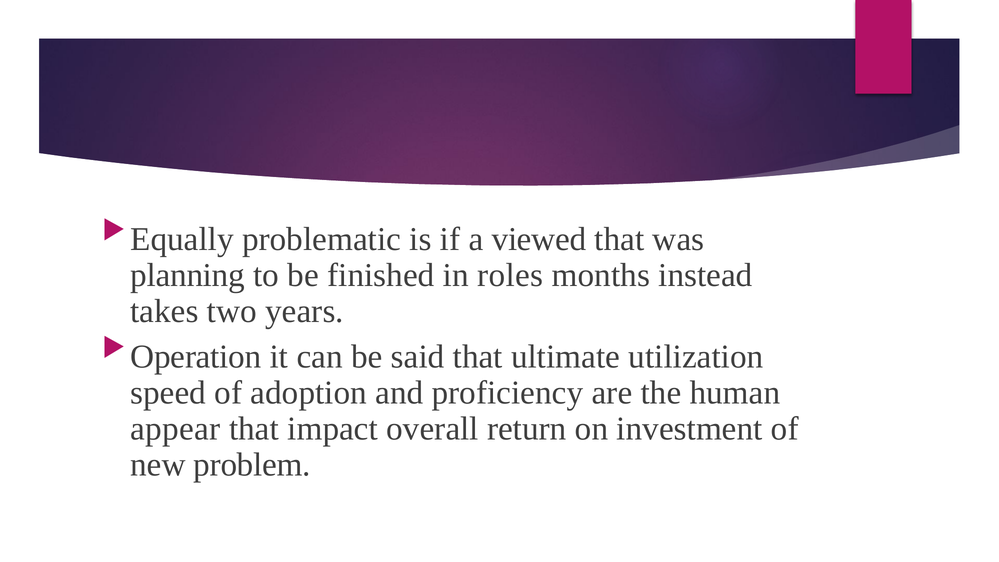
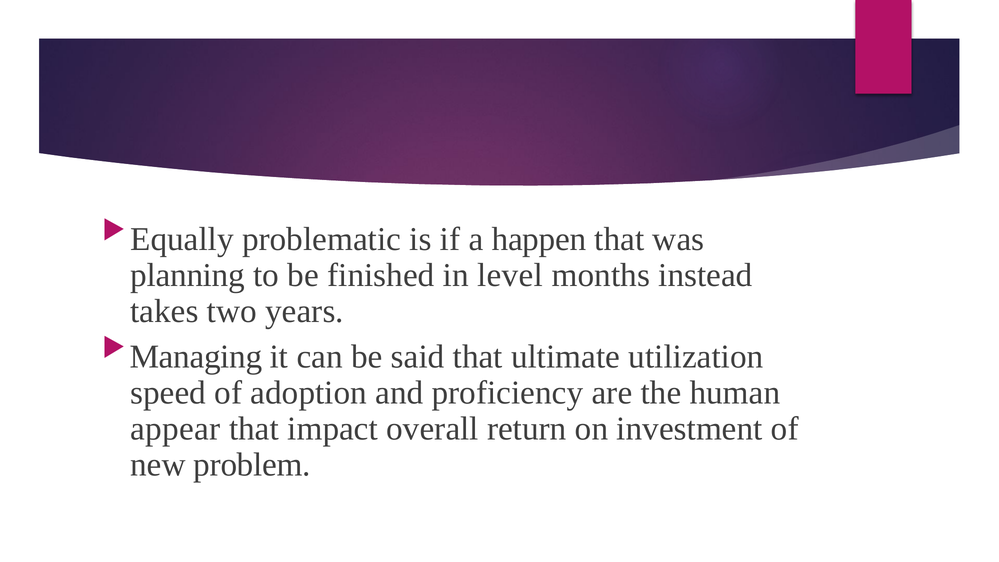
viewed: viewed -> happen
roles: roles -> level
Operation: Operation -> Managing
